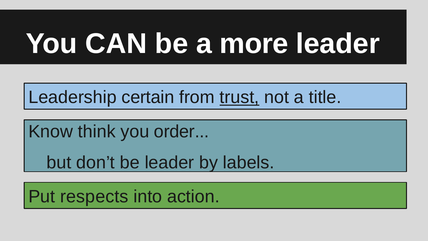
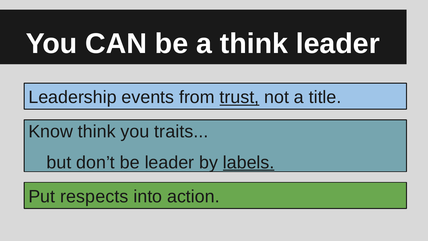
a more: more -> think
certain: certain -> events
order: order -> traits
labels underline: none -> present
